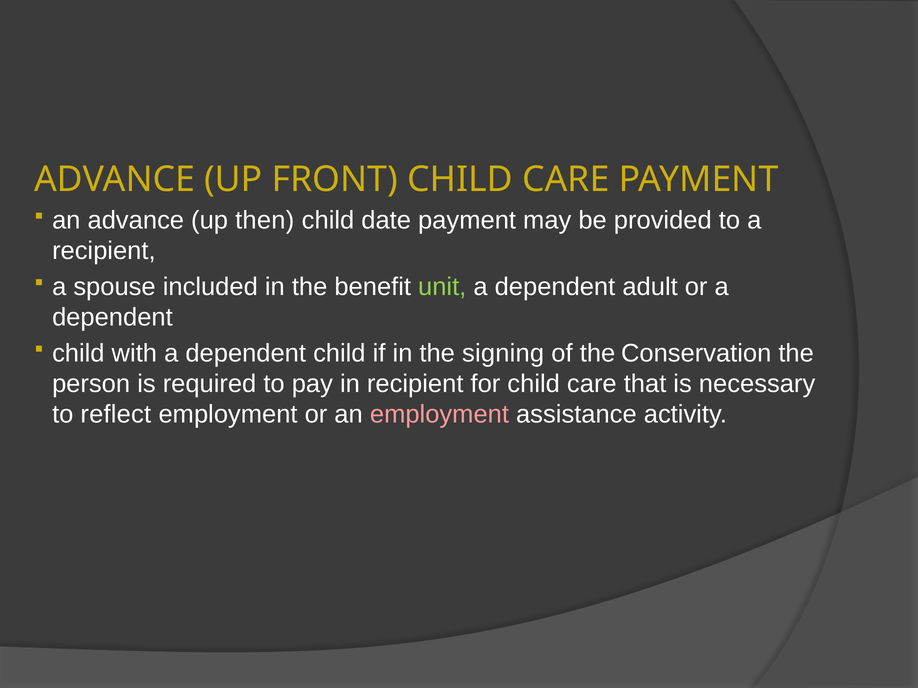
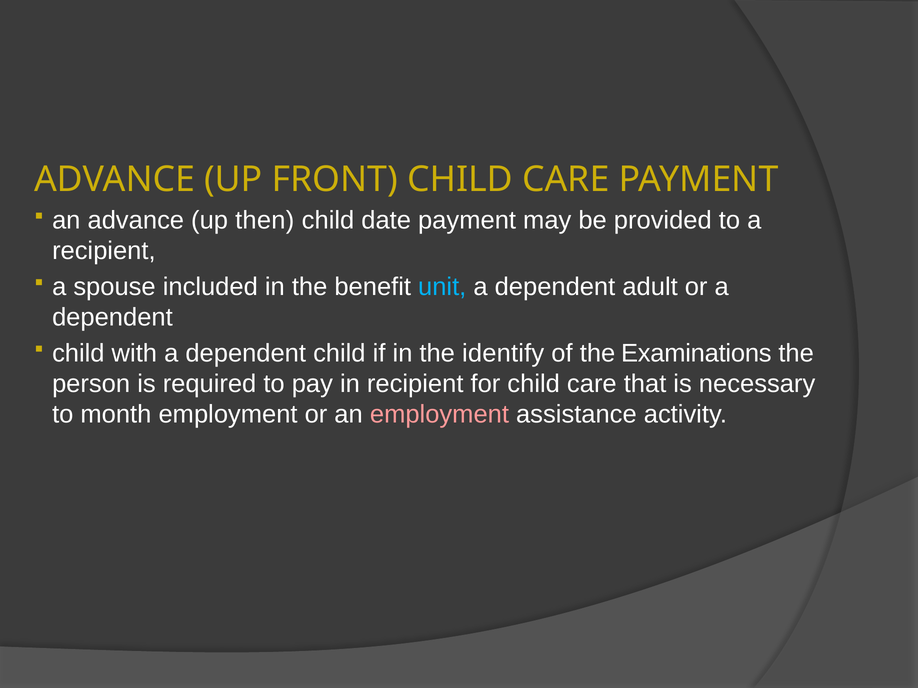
unit colour: light green -> light blue
signing: signing -> identify
Conservation: Conservation -> Examinations
reflect: reflect -> month
